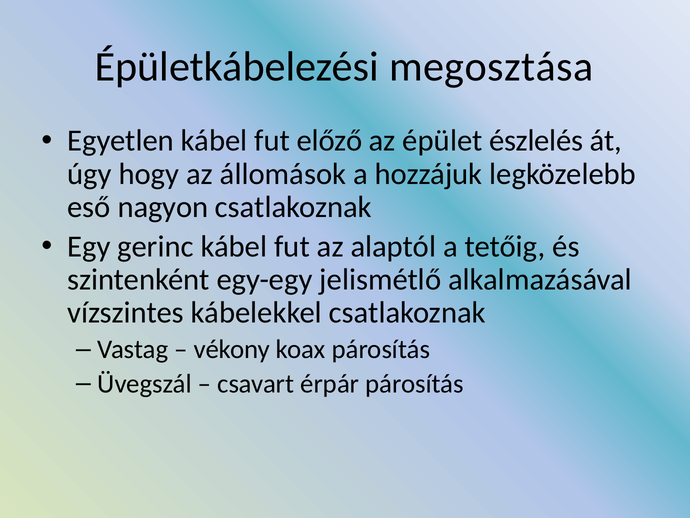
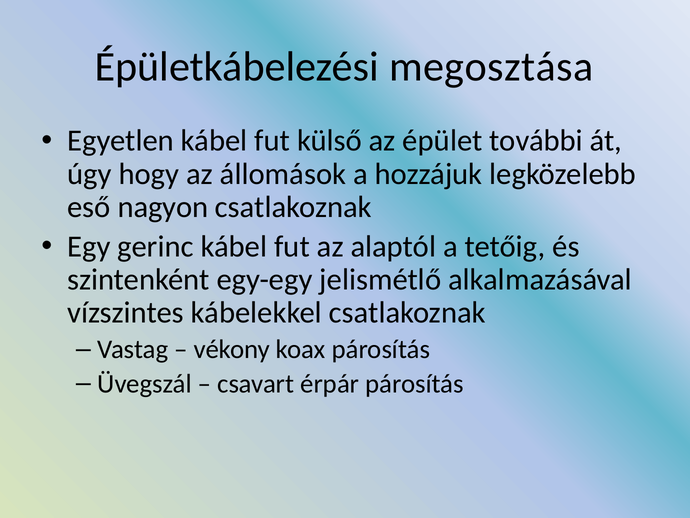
előző: előző -> külső
észlelés: észlelés -> további
